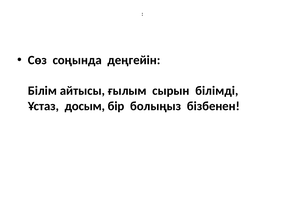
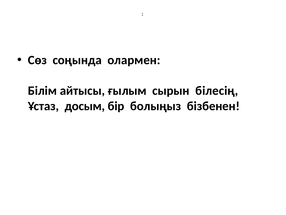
деңгейін: деңгейін -> олармен
білімді: білімді -> білесің
